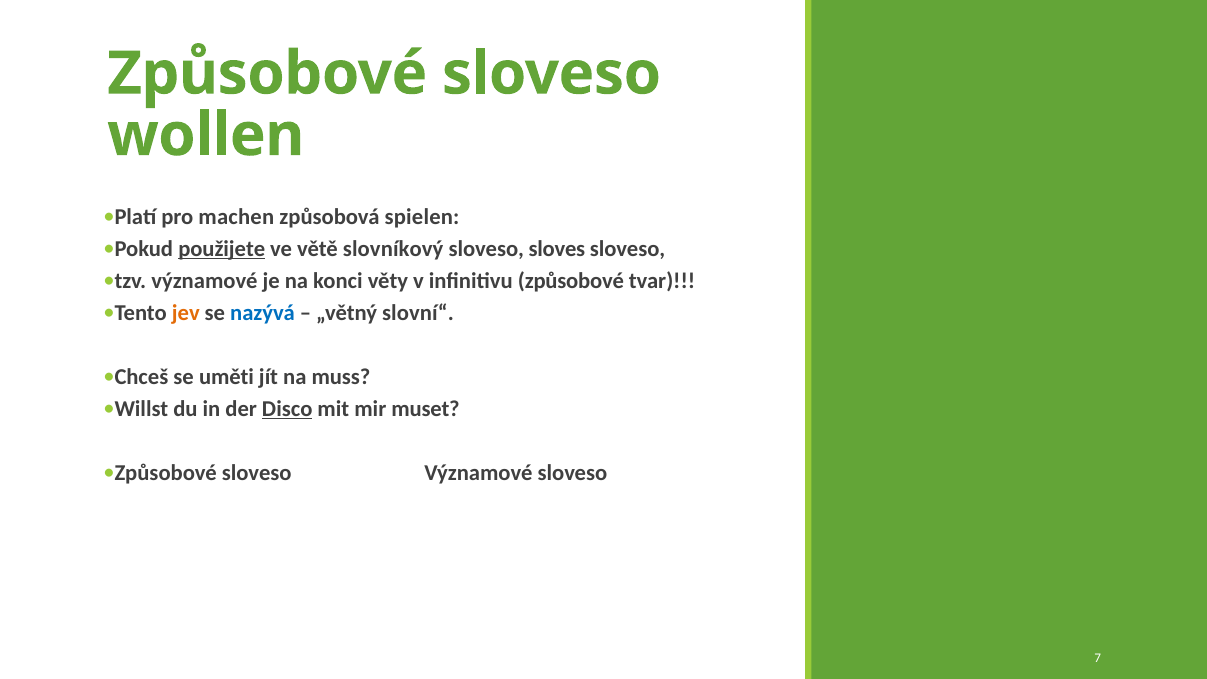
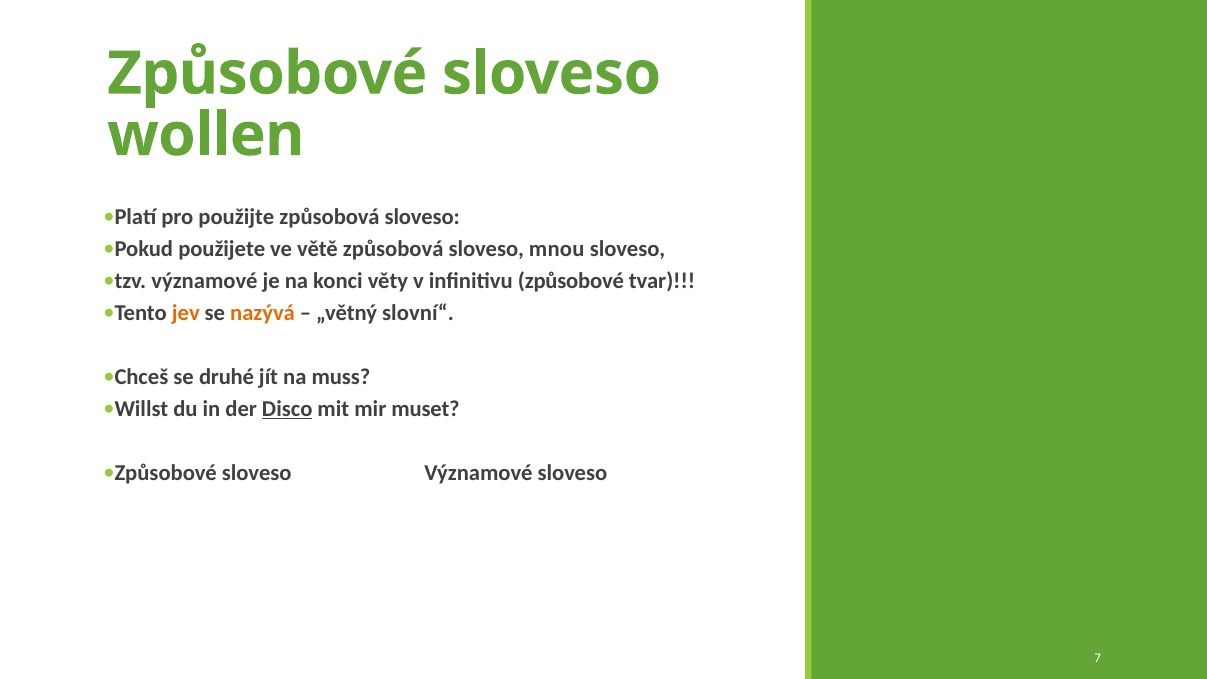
machen: machen -> použijte
spielen at (422, 217): spielen -> sloveso
použijete underline: present -> none
větě slovníkový: slovníkový -> způsobová
sloves: sloves -> mnou
nazývá colour: blue -> orange
uměti: uměti -> druhé
